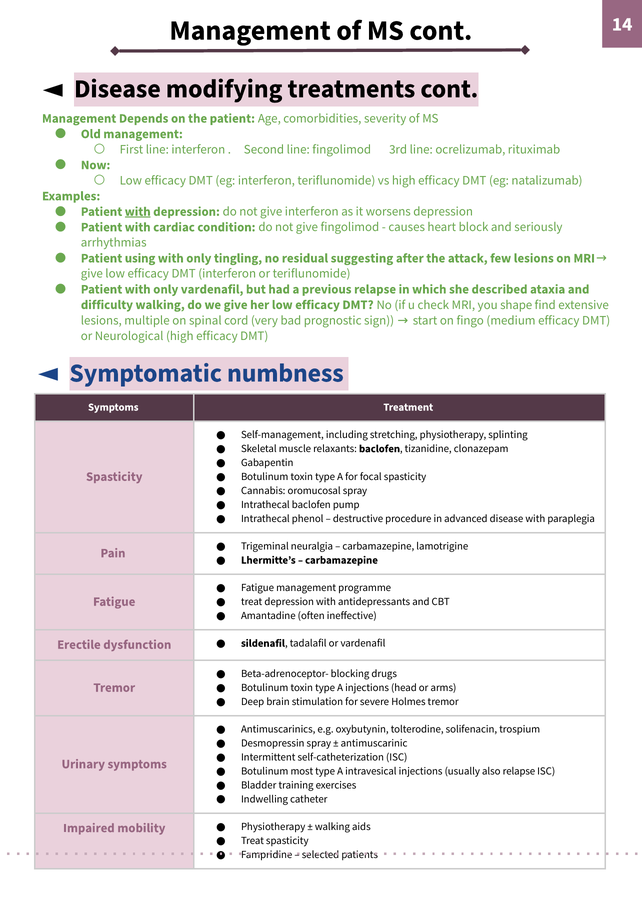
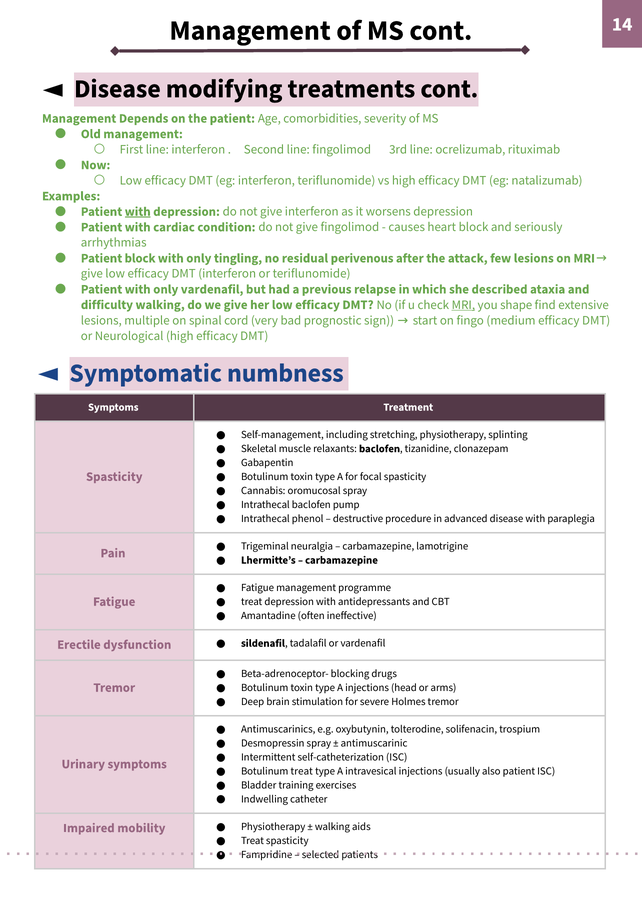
Patient using: using -> block
suggesting: suggesting -> perivenous
MRI at (463, 305) underline: none -> present
Botulinum most: most -> treat
also relapse: relapse -> patient
